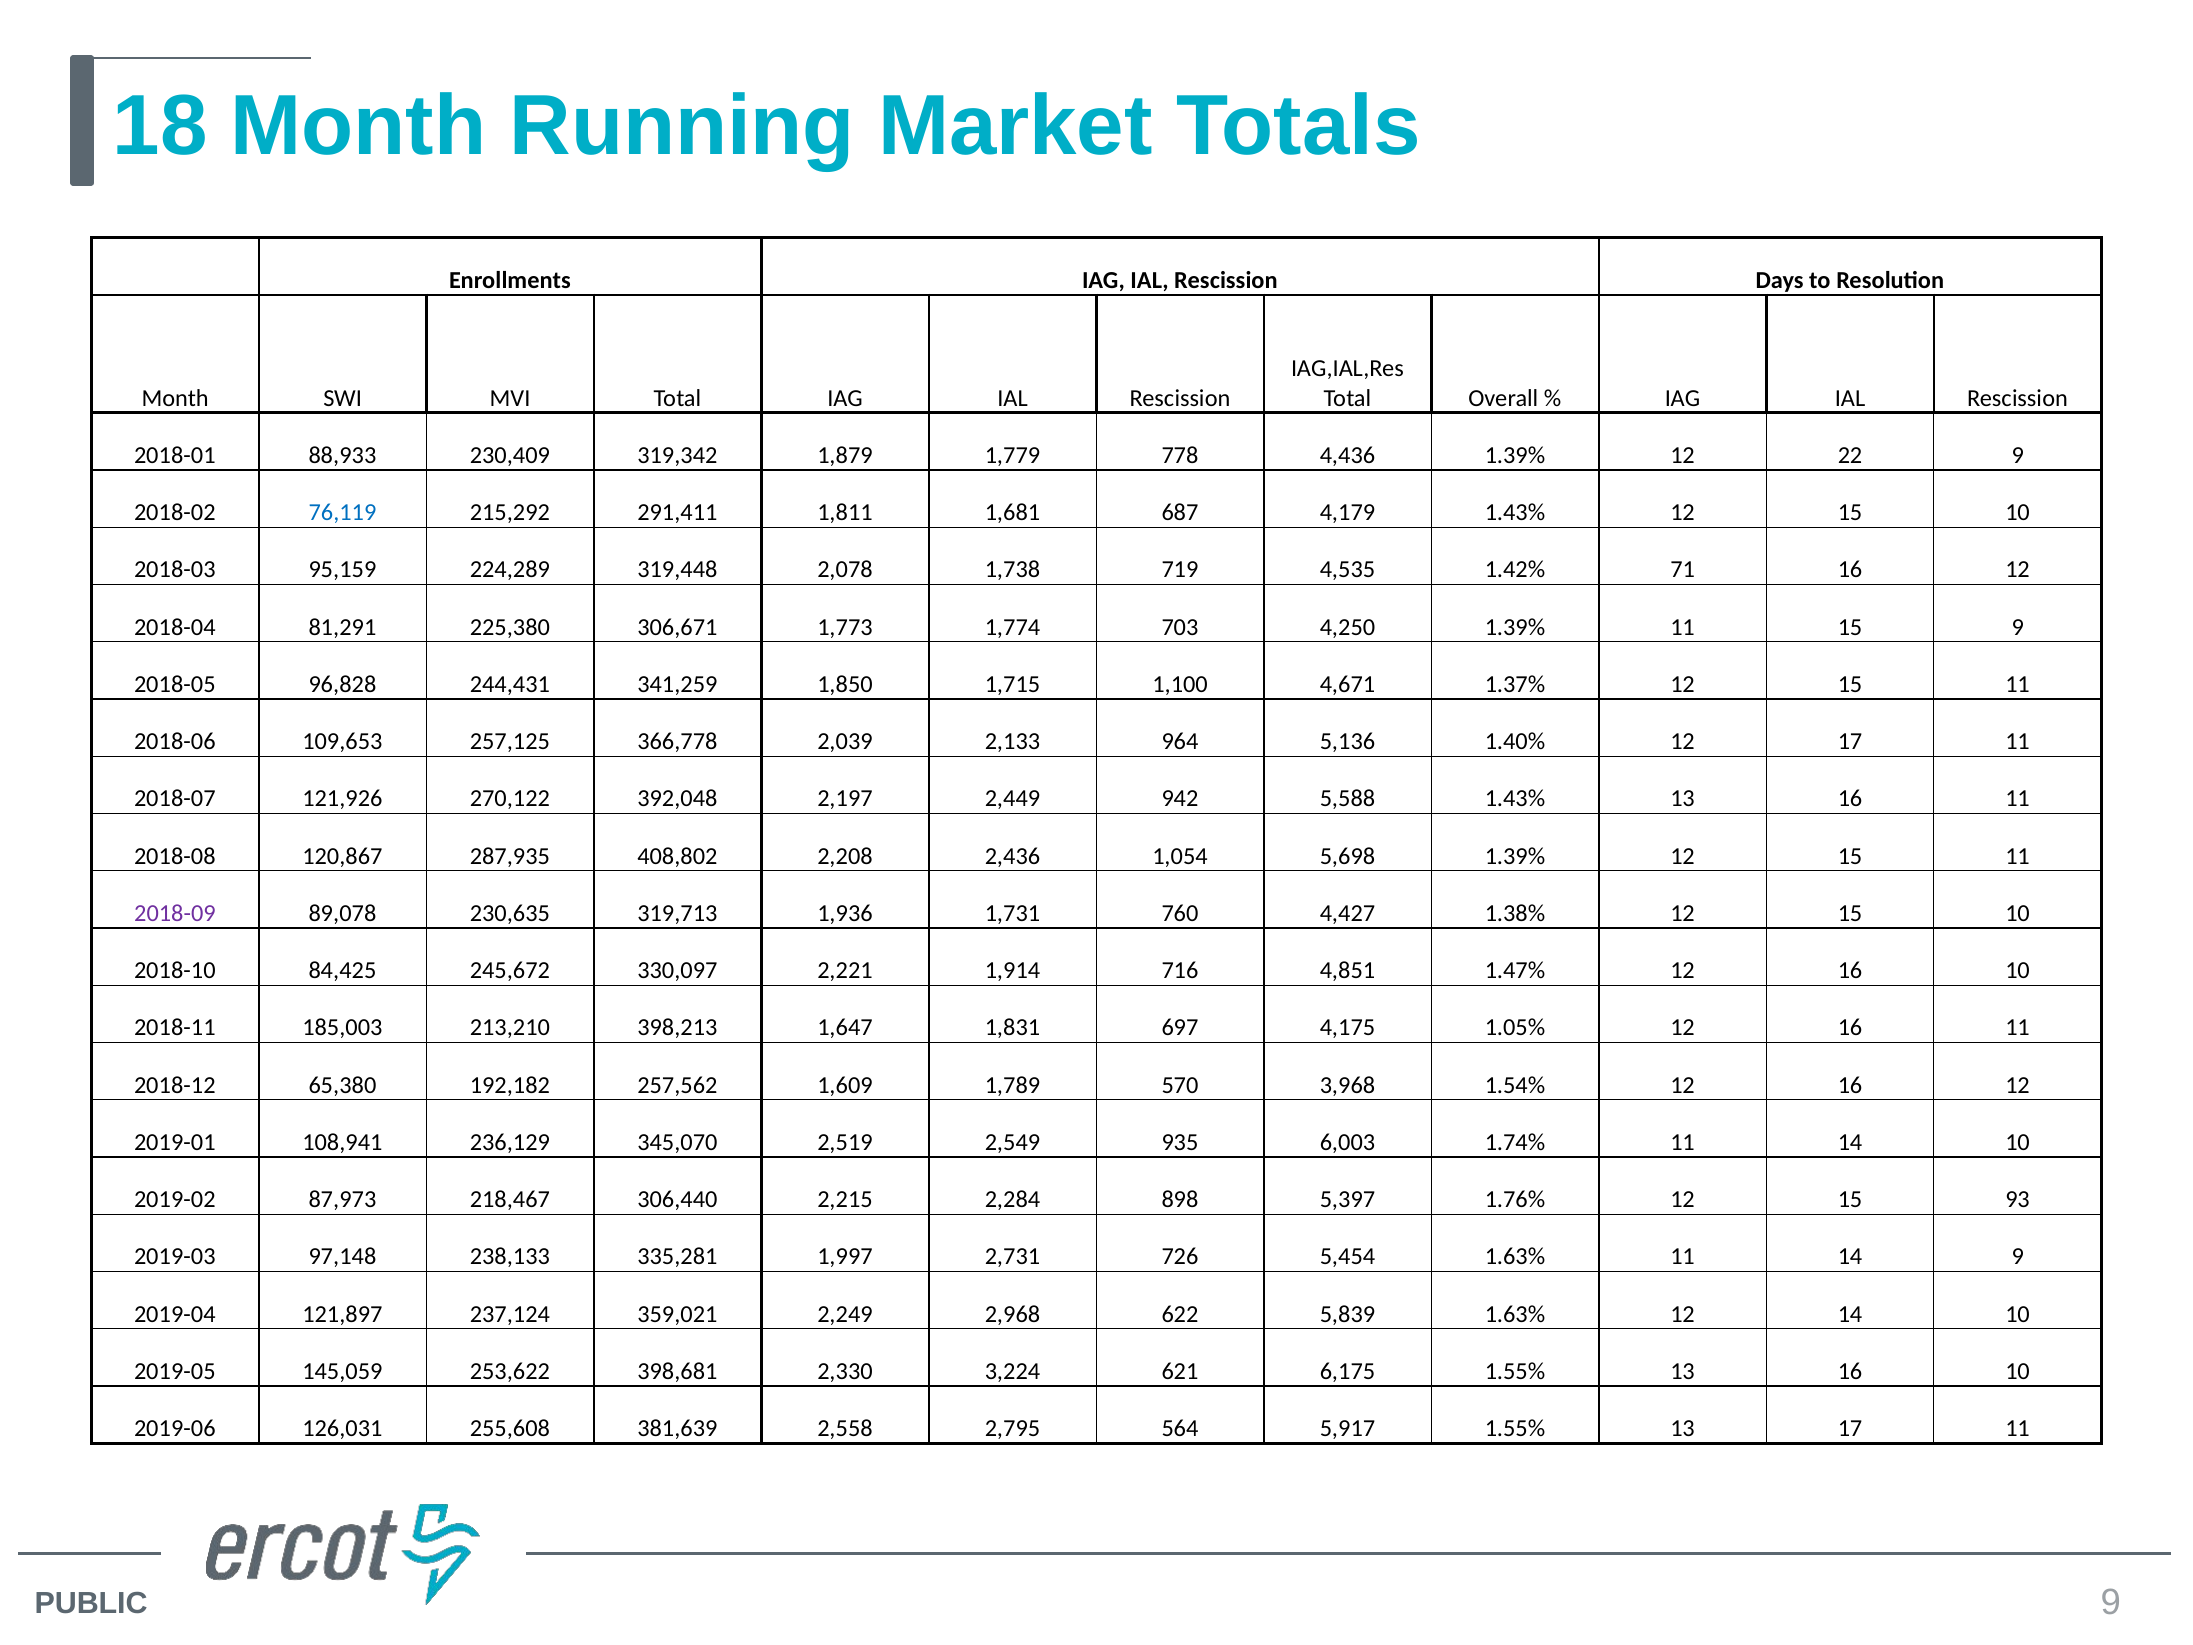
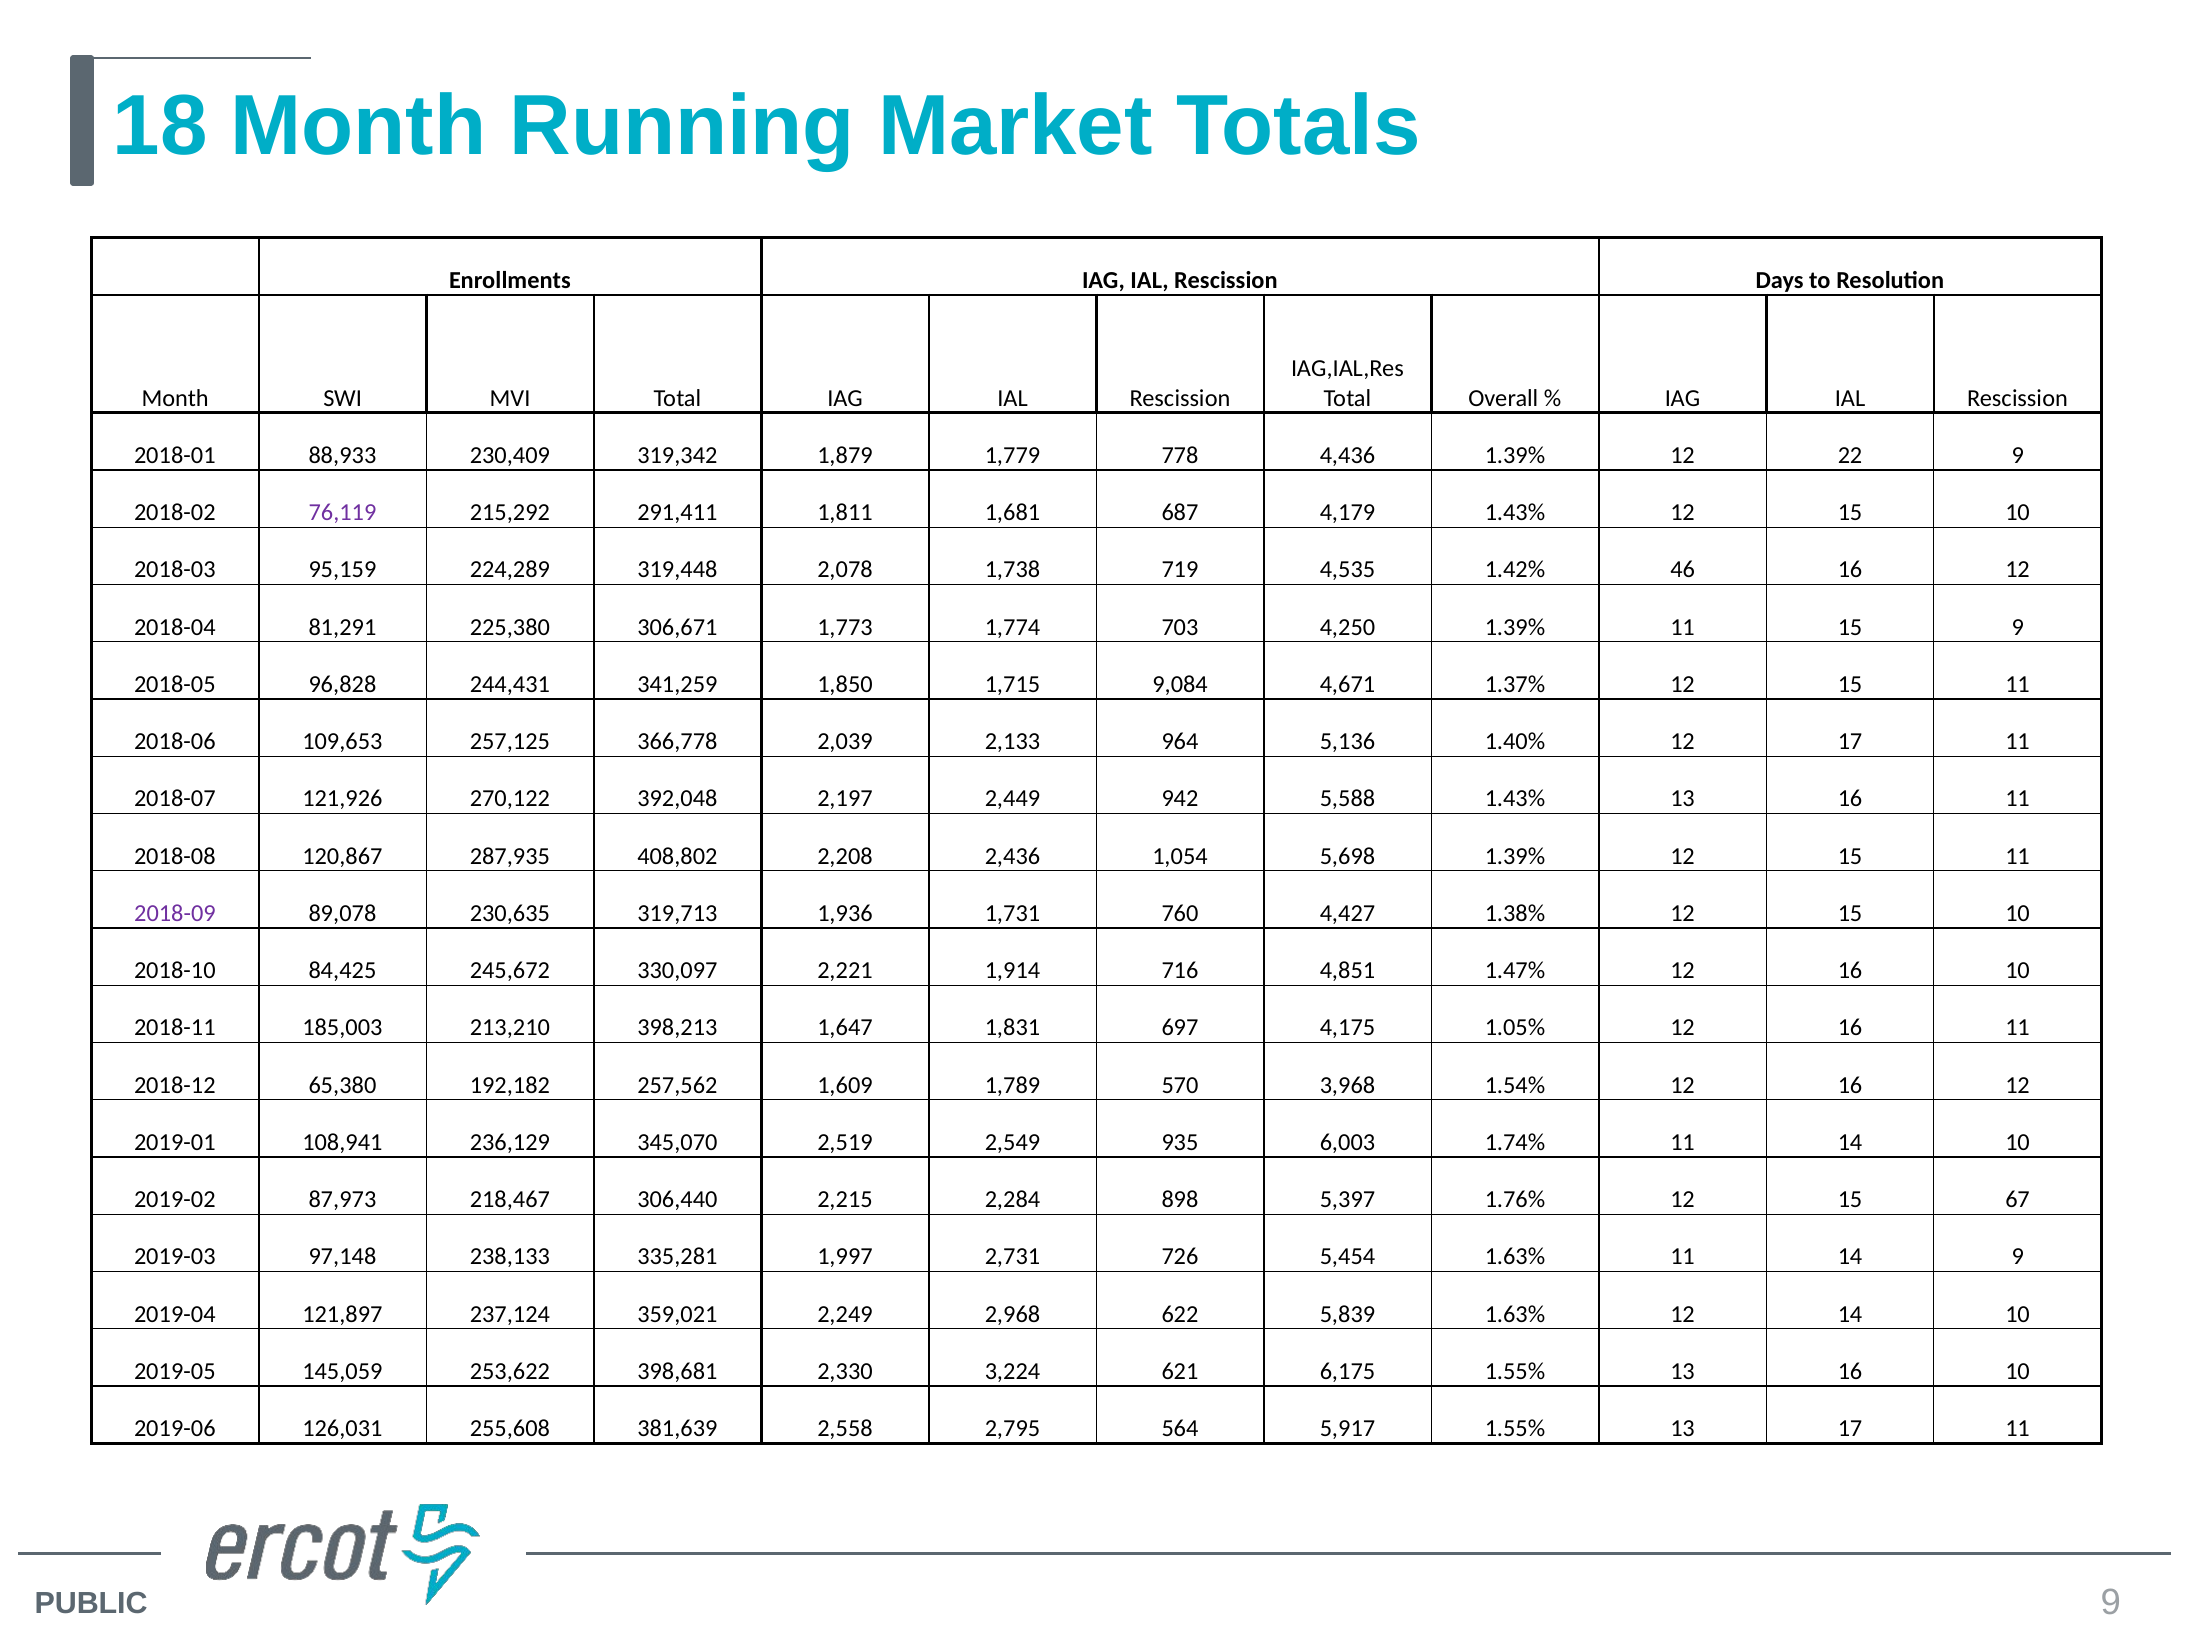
76,119 colour: blue -> purple
71: 71 -> 46
1,100: 1,100 -> 9,084
93: 93 -> 67
